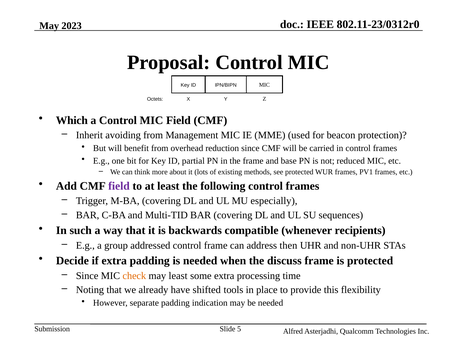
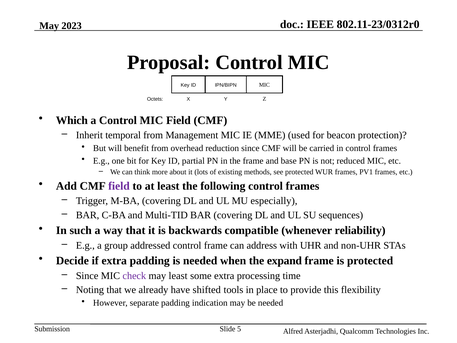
avoiding: avoiding -> temporal
recipients: recipients -> reliability
then: then -> with
discuss: discuss -> expand
check colour: orange -> purple
